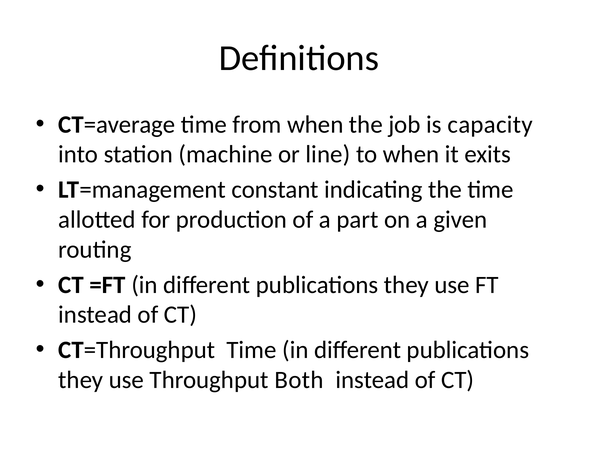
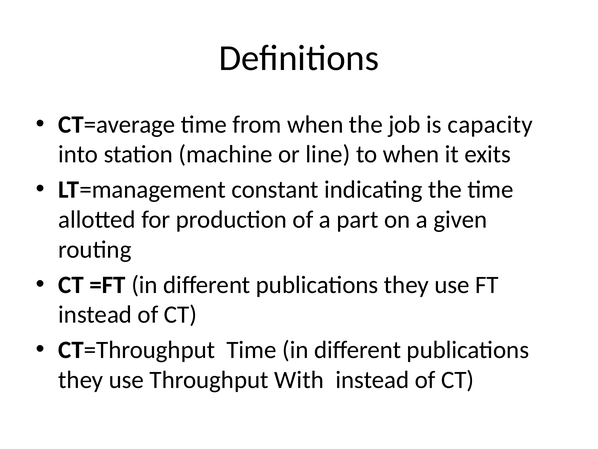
Both: Both -> With
